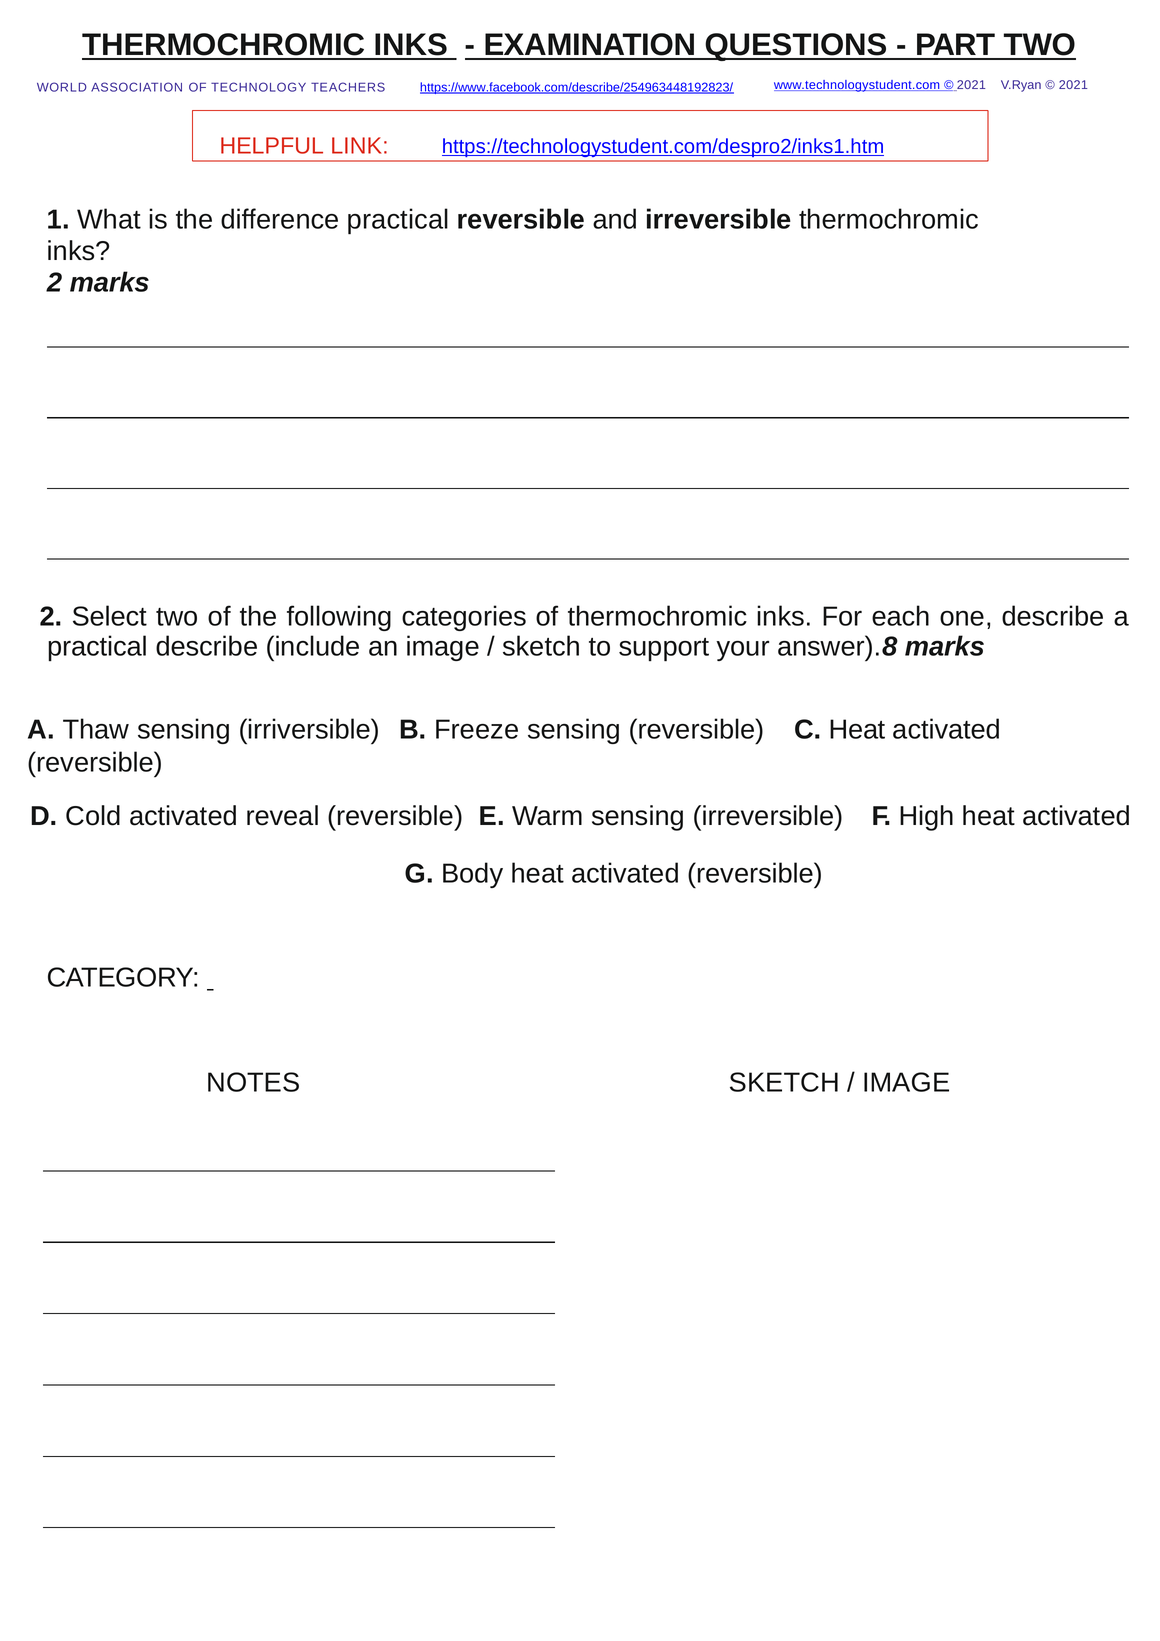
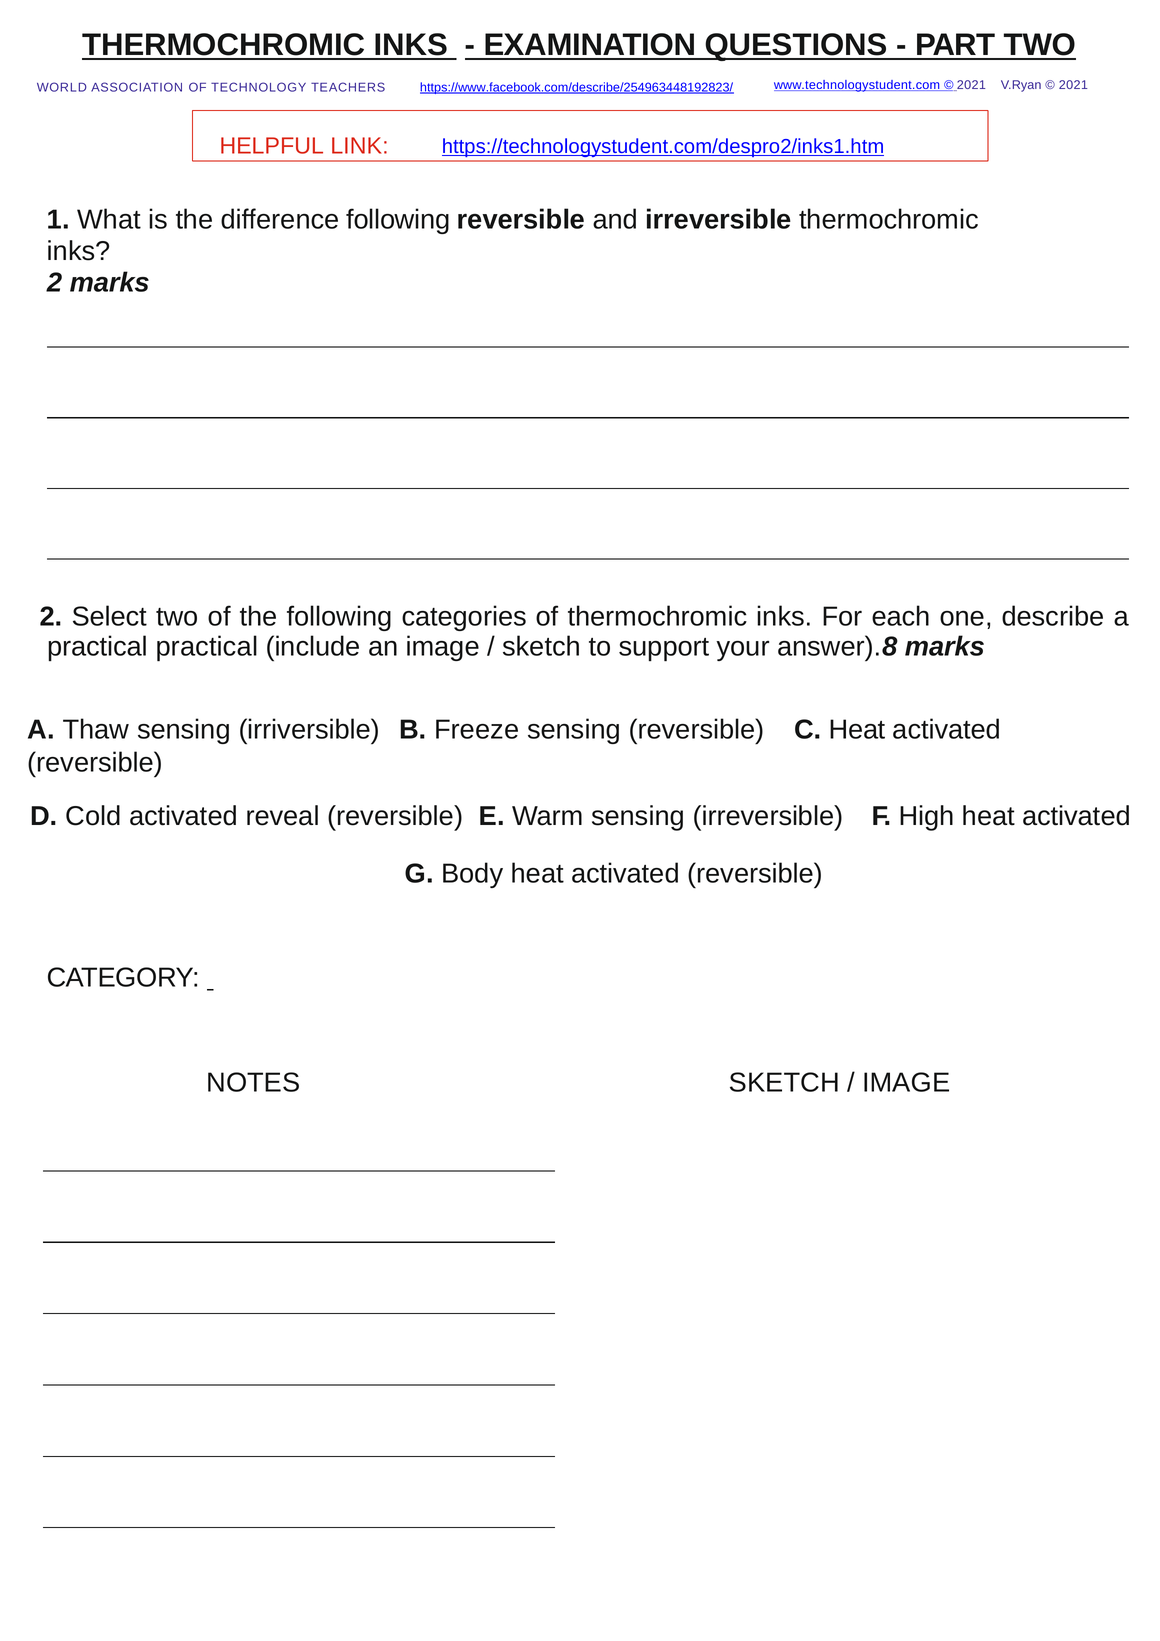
practical at (398, 220): practical -> following
practical describe: describe -> practical
